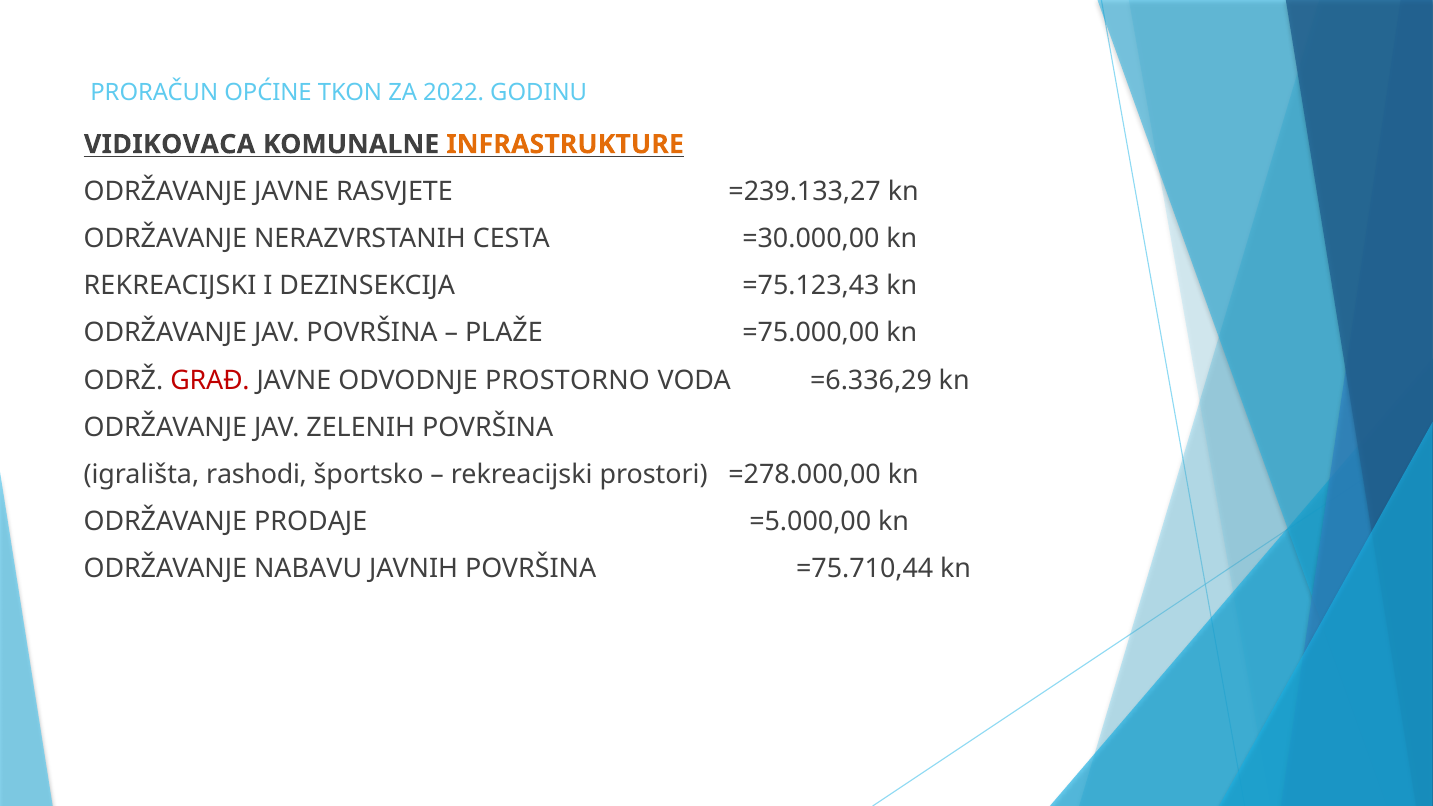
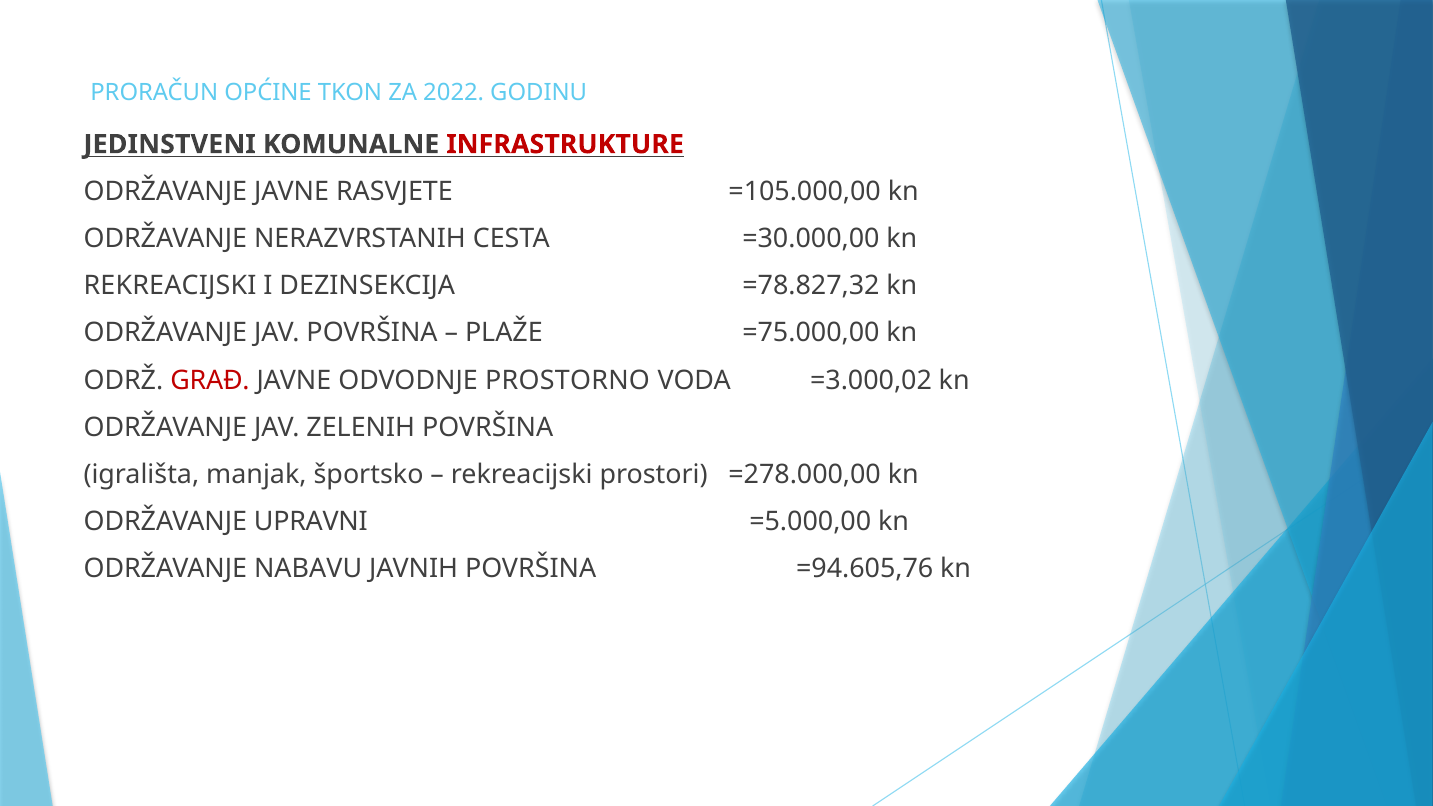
VIDIKOVACA: VIDIKOVACA -> JEDINSTVENI
INFRASTRUKTURE colour: orange -> red
=239.133,27: =239.133,27 -> =105.000,00
=75.123,43: =75.123,43 -> =78.827,32
=6.336,29: =6.336,29 -> =3.000,02
rashodi: rashodi -> manjak
PRODAJE: PRODAJE -> UPRAVNI
=75.710,44: =75.710,44 -> =94.605,76
